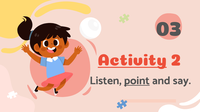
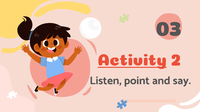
point underline: present -> none
